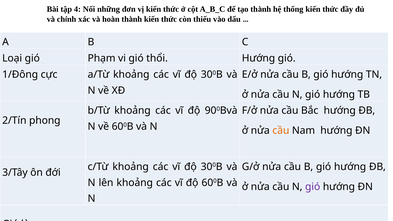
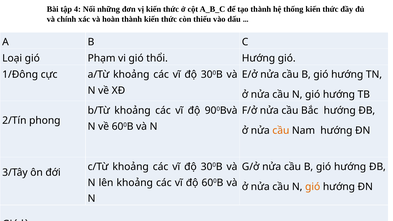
gió at (313, 187) colour: purple -> orange
